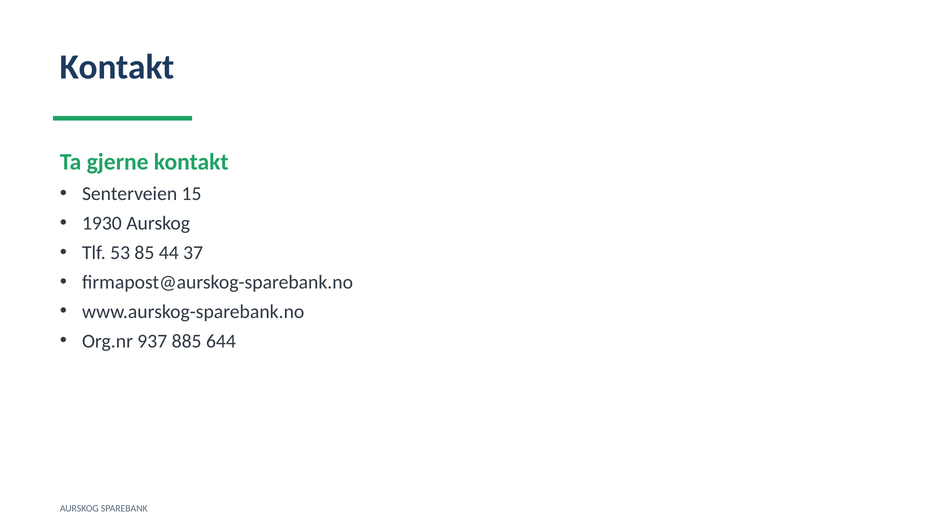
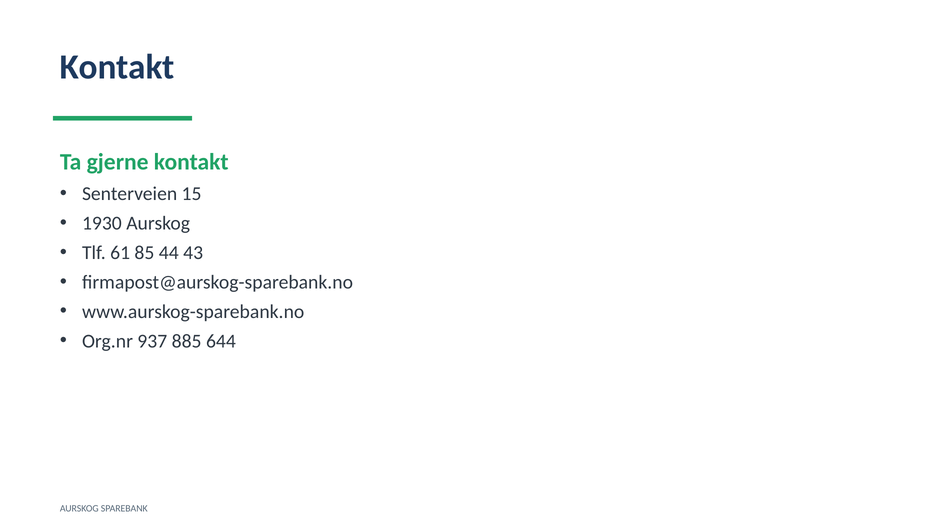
53: 53 -> 61
37: 37 -> 43
